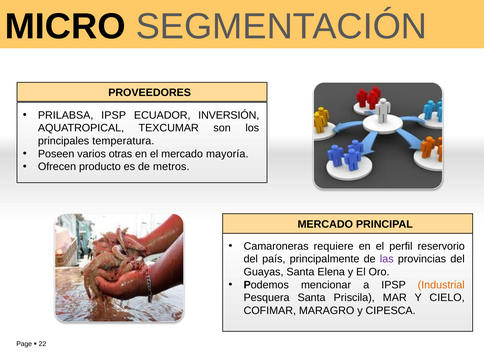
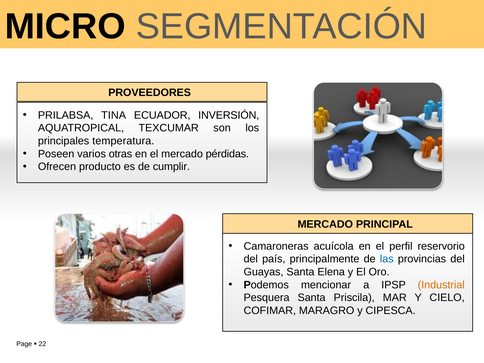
PRILABSA IPSP: IPSP -> TINA
mayoría: mayoría -> pérdidas
metros: metros -> cumplir
requiere: requiere -> acuícola
las colour: purple -> blue
